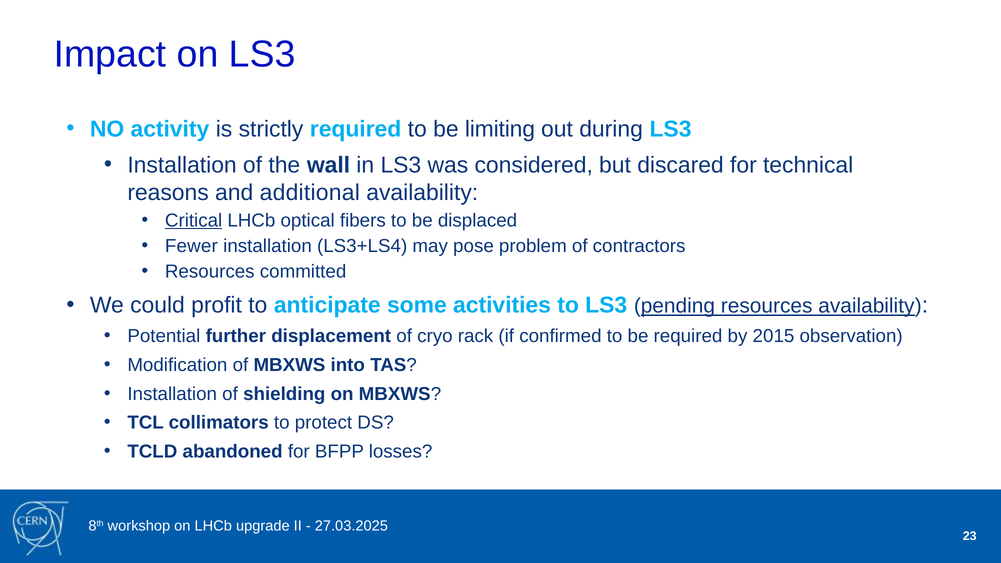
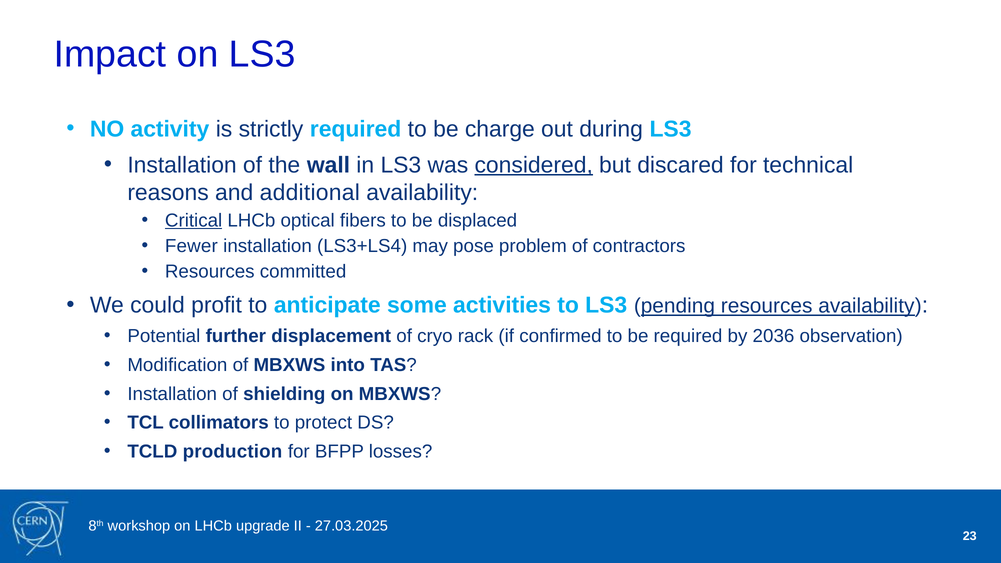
limiting: limiting -> charge
considered underline: none -> present
2015: 2015 -> 2036
abandoned: abandoned -> production
